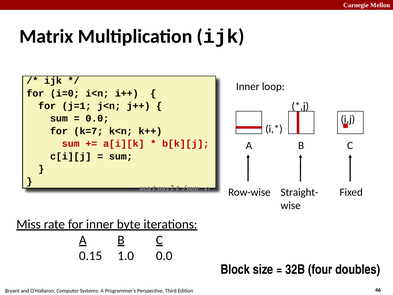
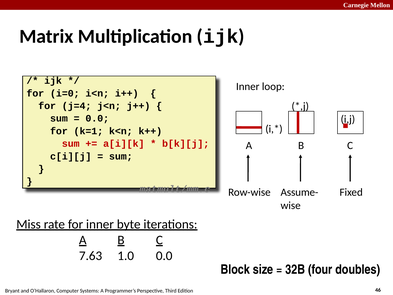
j=1: j=1 -> j=4
k=7: k=7 -> k=1
Straight-: Straight- -> Assume-
0.15: 0.15 -> 7.63
